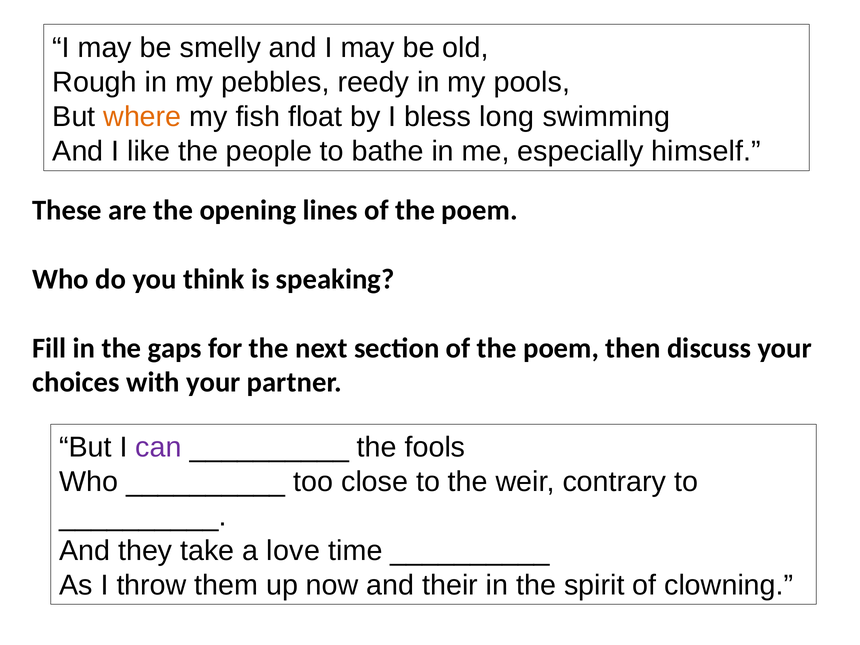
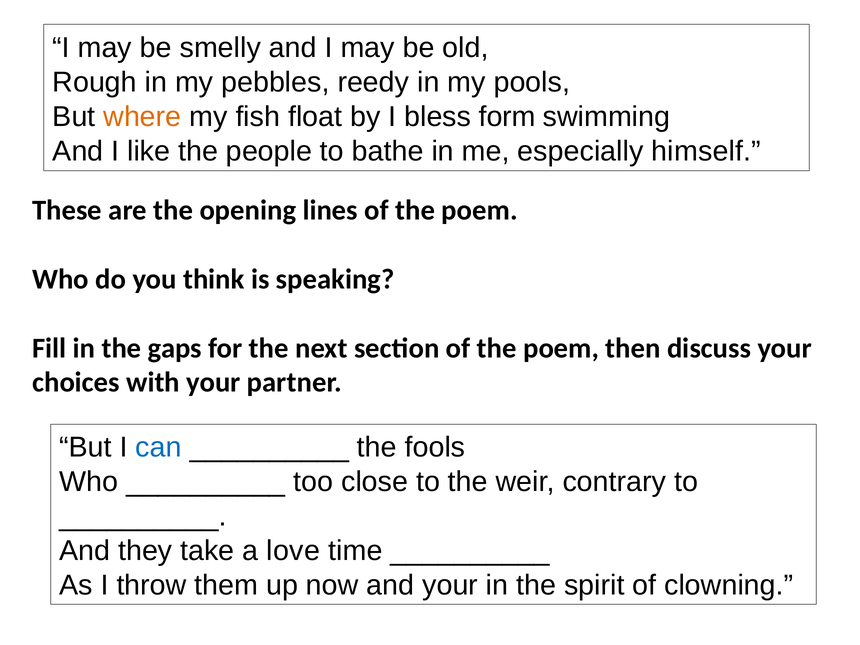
long: long -> form
can colour: purple -> blue
and their: their -> your
